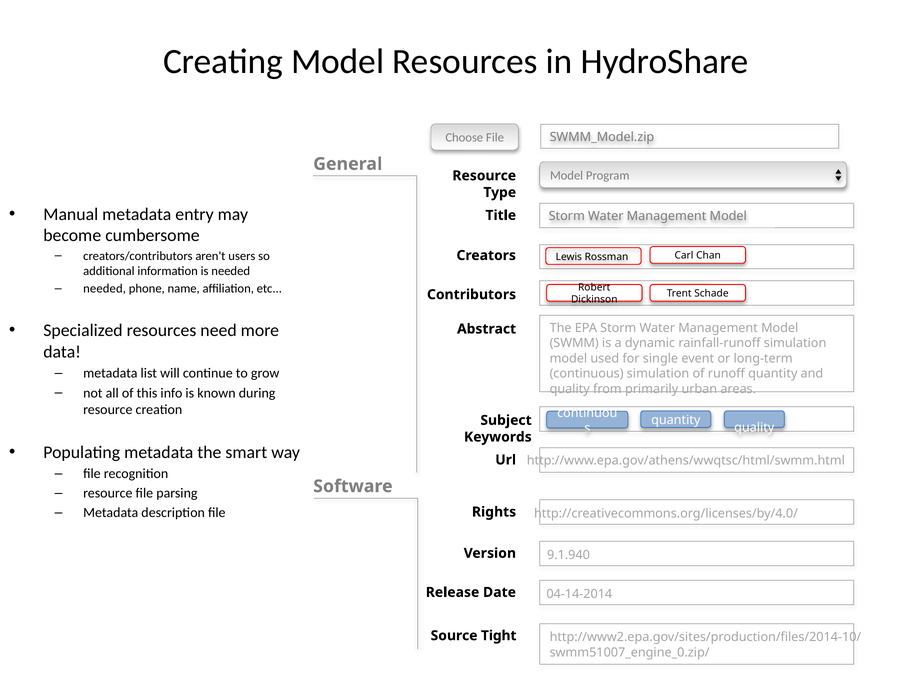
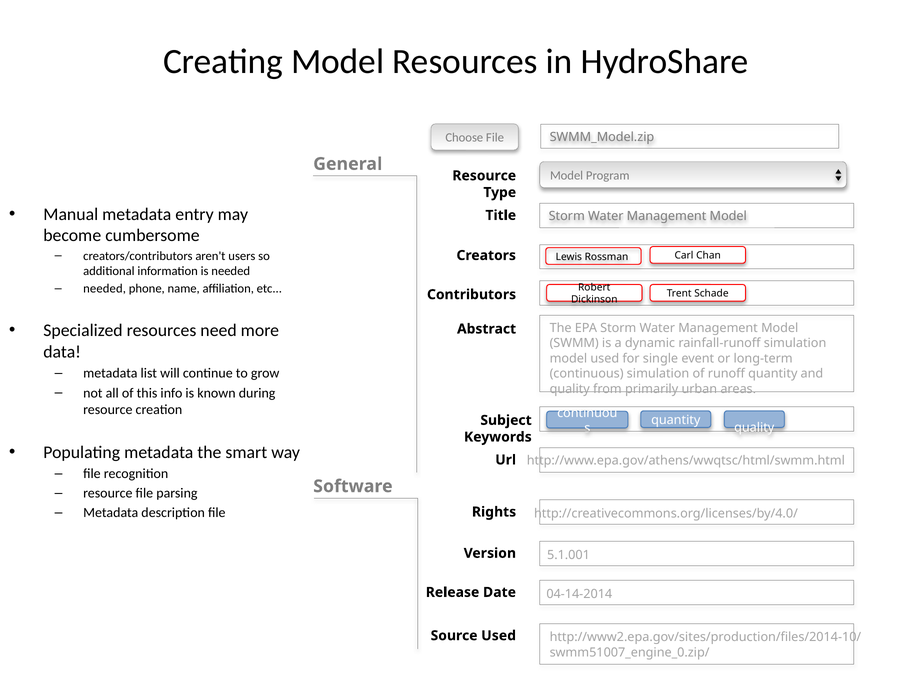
9.1.940: 9.1.940 -> 5.1.001
Source Tight: Tight -> Used
